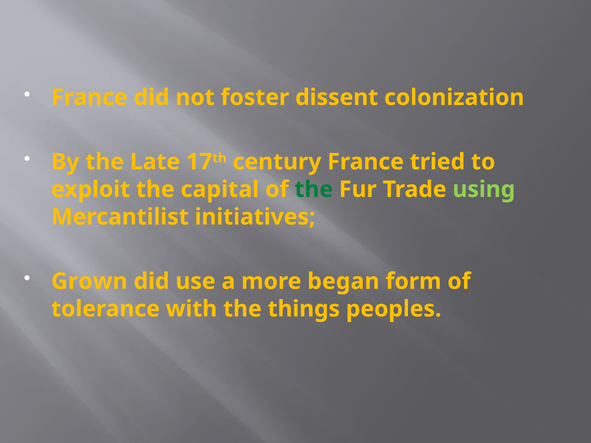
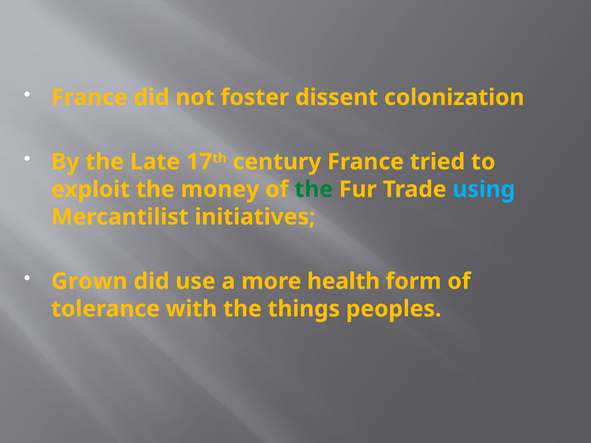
capital: capital -> money
using colour: light green -> light blue
began: began -> health
